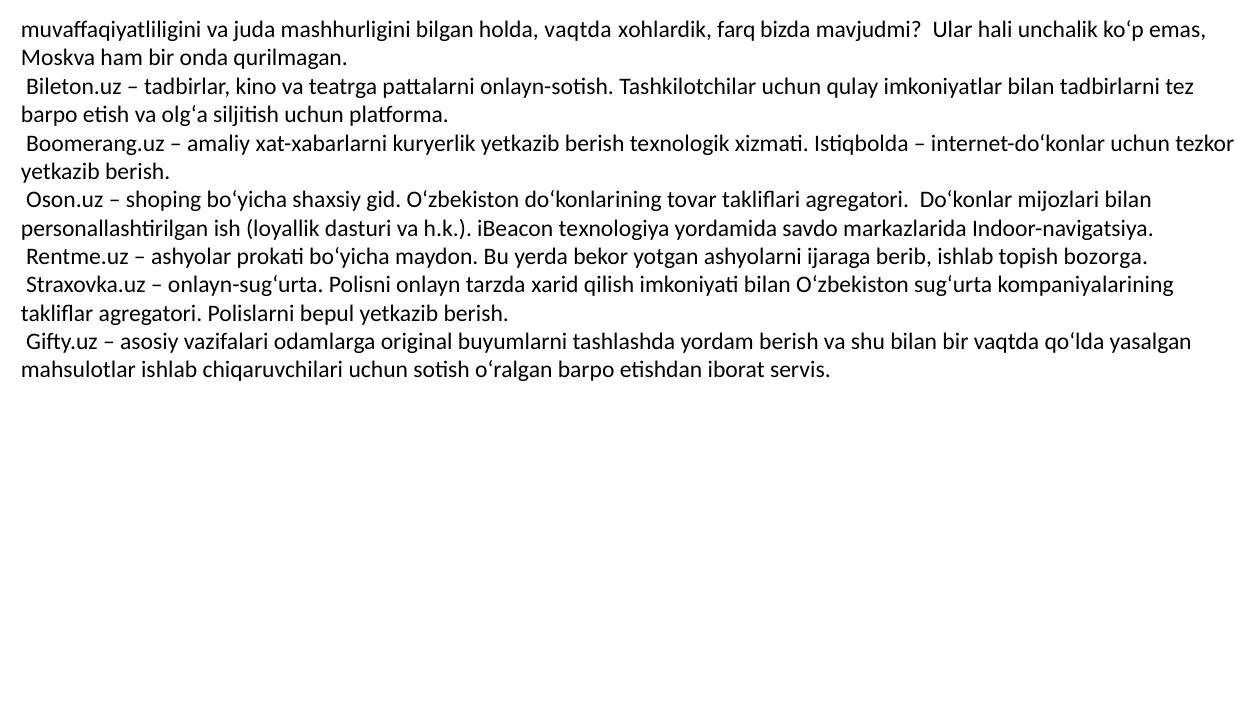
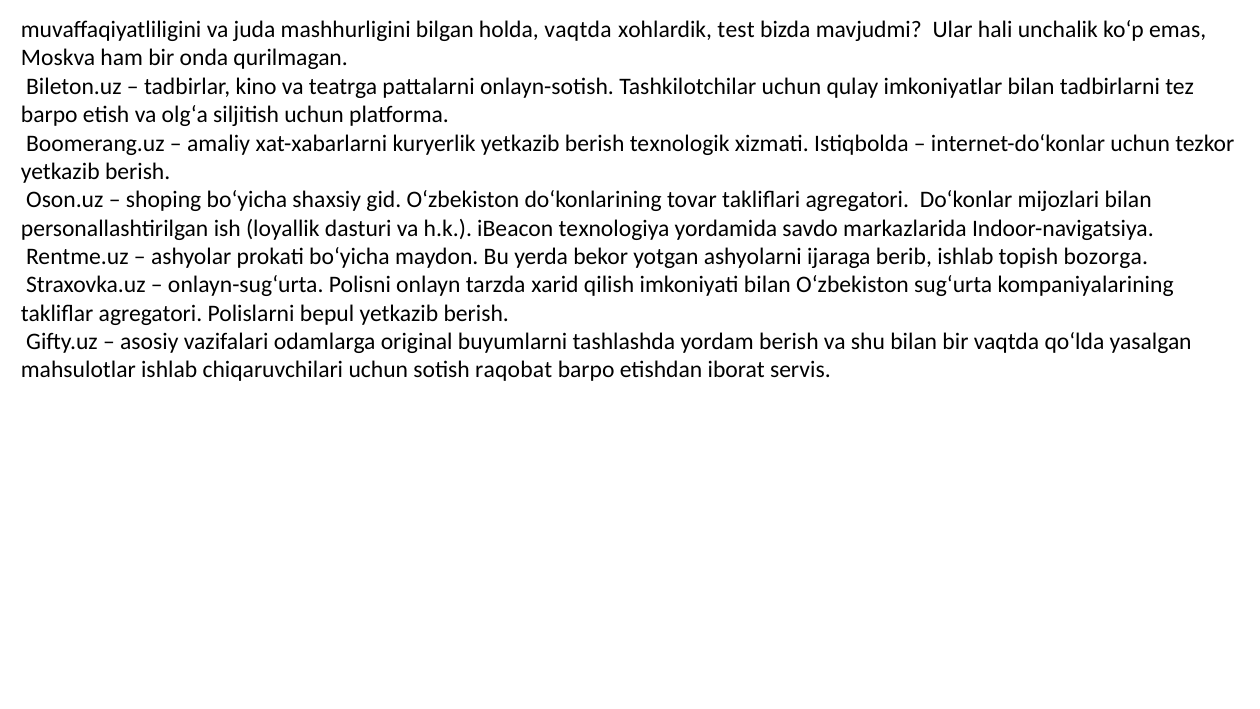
farq: farq -> test
oʻralgan: oʻralgan -> raqobat
